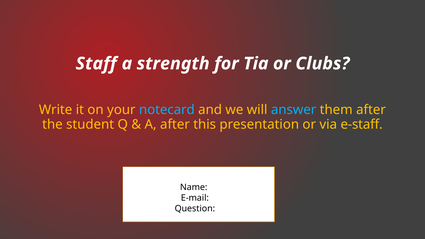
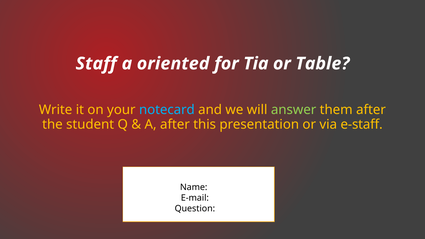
strength: strength -> oriented
Clubs: Clubs -> Table
answer colour: light blue -> light green
